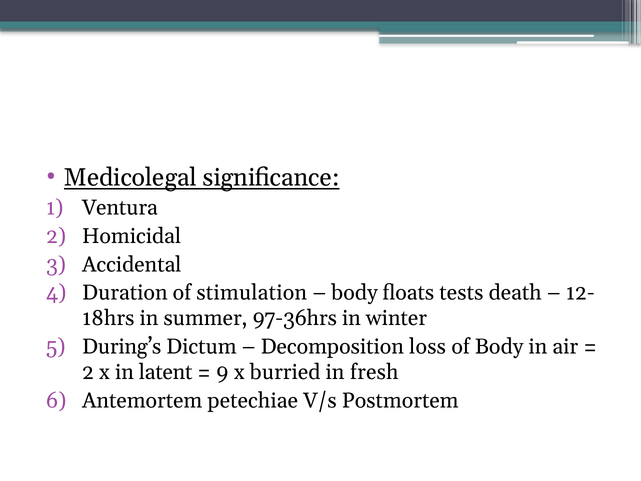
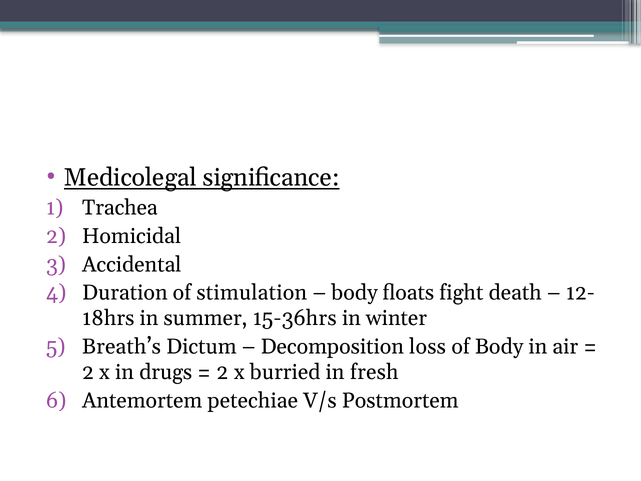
Ventura: Ventura -> Trachea
tests: tests -> fight
97-36hrs: 97-36hrs -> 15-36hrs
During’s: During’s -> Breath’s
latent: latent -> drugs
9 at (222, 372): 9 -> 2
